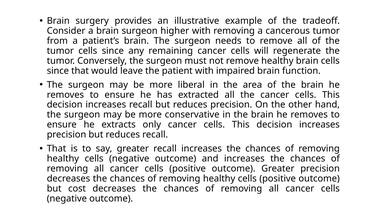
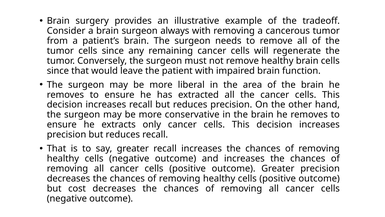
higher: higher -> always
